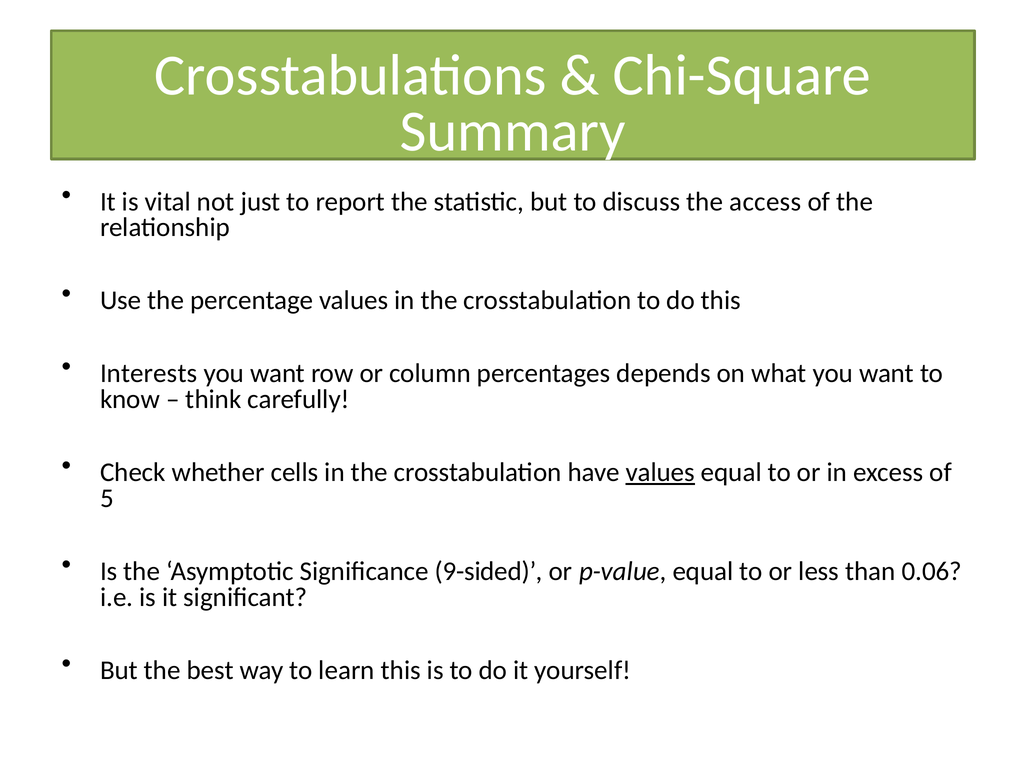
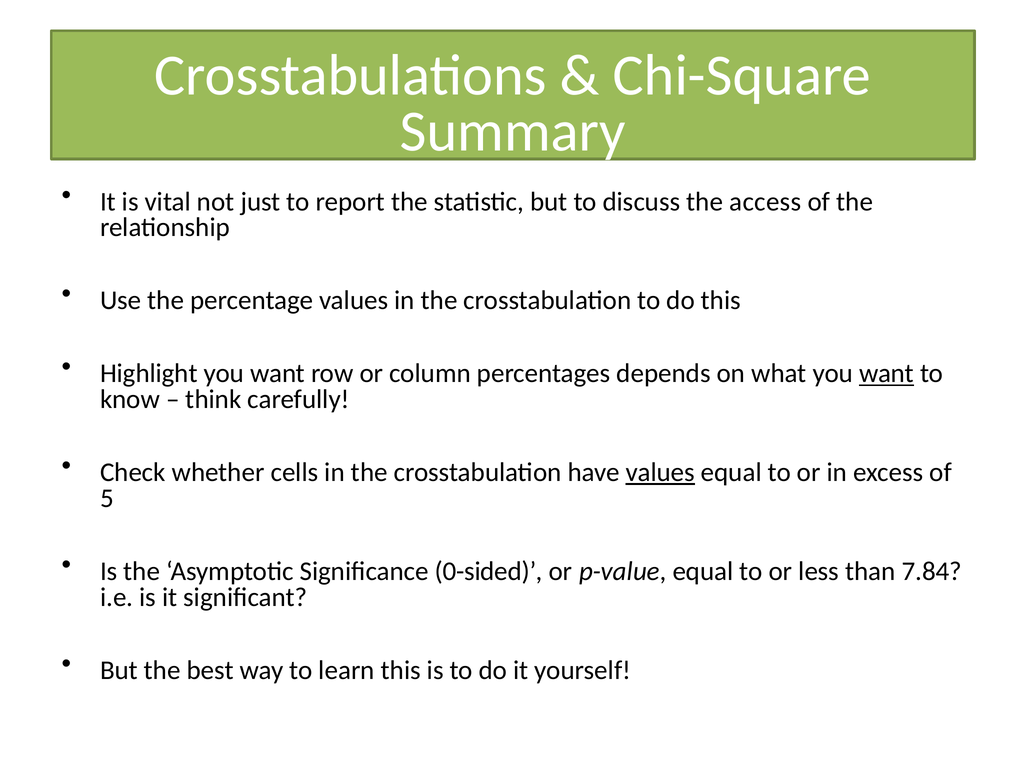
Interests: Interests -> Highlight
want at (887, 374) underline: none -> present
9-sided: 9-sided -> 0-sided
0.06: 0.06 -> 7.84
